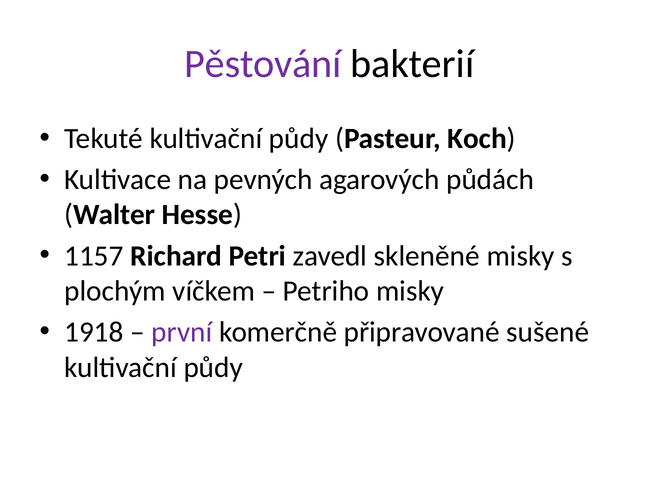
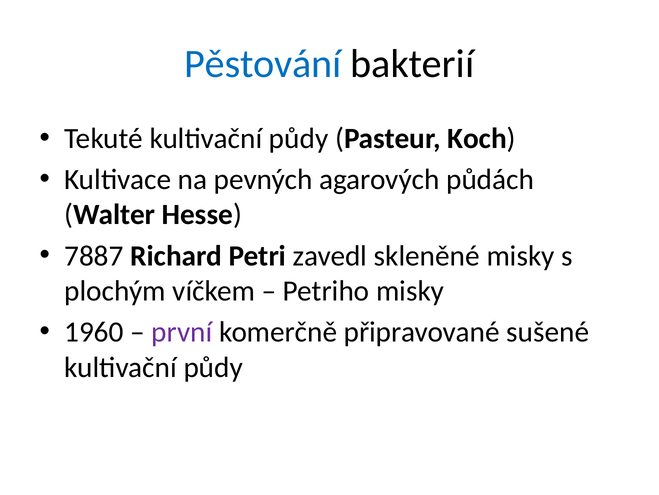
Pěstování colour: purple -> blue
1157: 1157 -> 7887
1918: 1918 -> 1960
